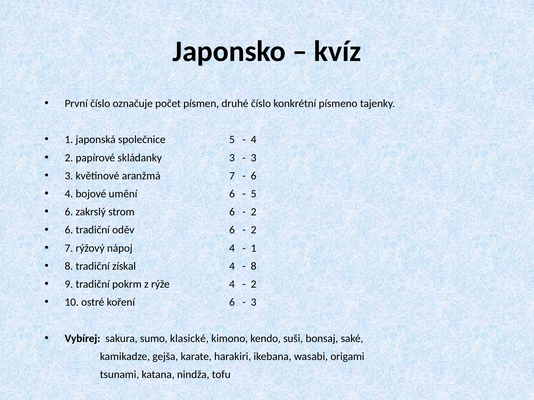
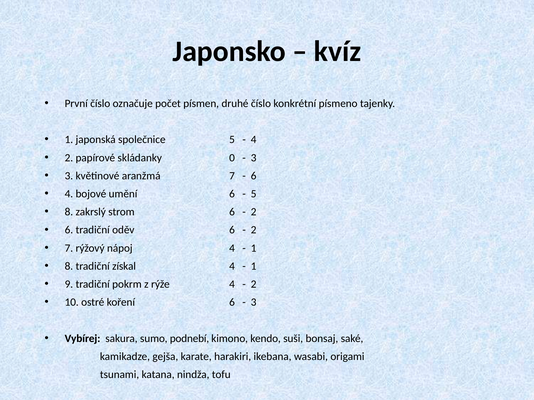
skládanky 3: 3 -> 0
6 at (69, 212): 6 -> 8
8 at (254, 266): 8 -> 1
klasické: klasické -> podnebí
